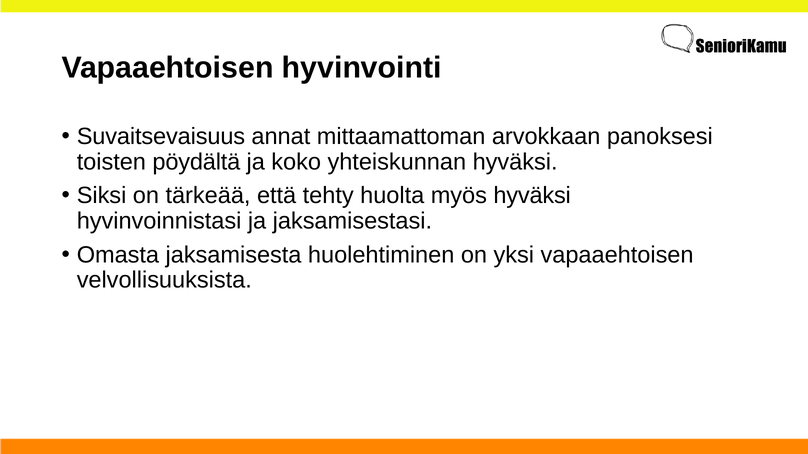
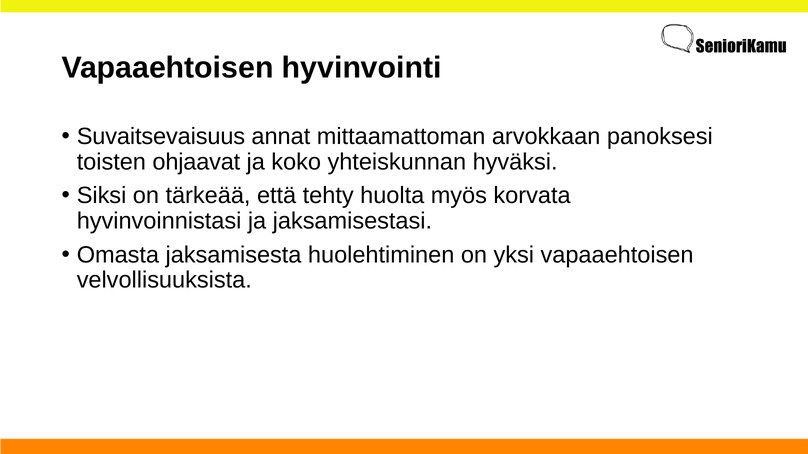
pöydältä: pöydältä -> ohjaavat
myös hyväksi: hyväksi -> korvata
